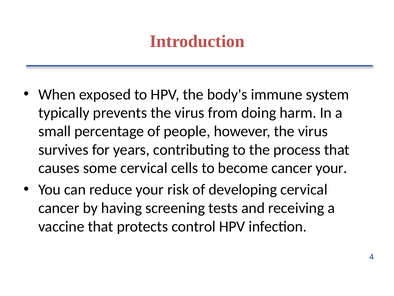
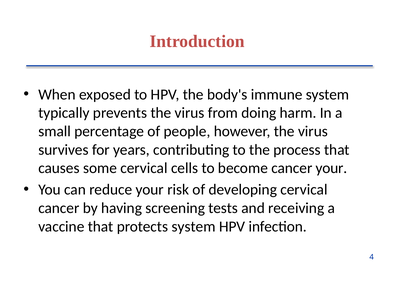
protects control: control -> system
